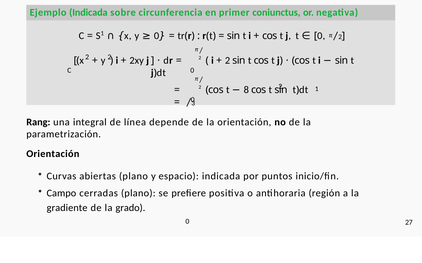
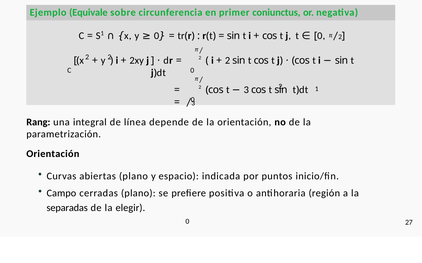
Ejemplo Indicada: Indicada -> Equivale
8 at (246, 90): 8 -> 3
gradiente: gradiente -> separadas
grado: grado -> elegir
